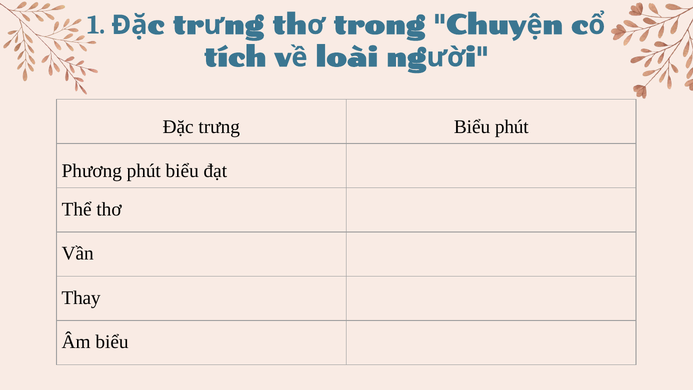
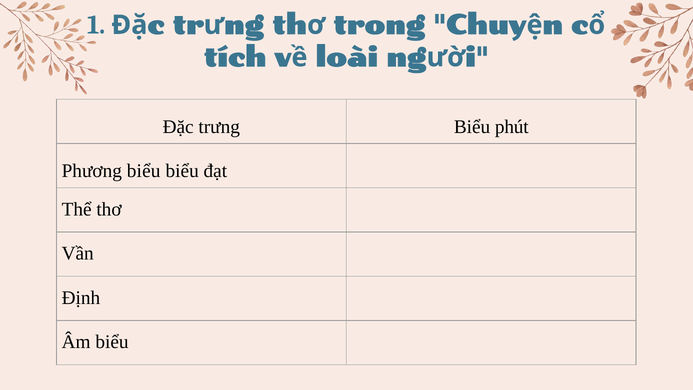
Phương phút: phút -> biểu
Thay: Thay -> Định
